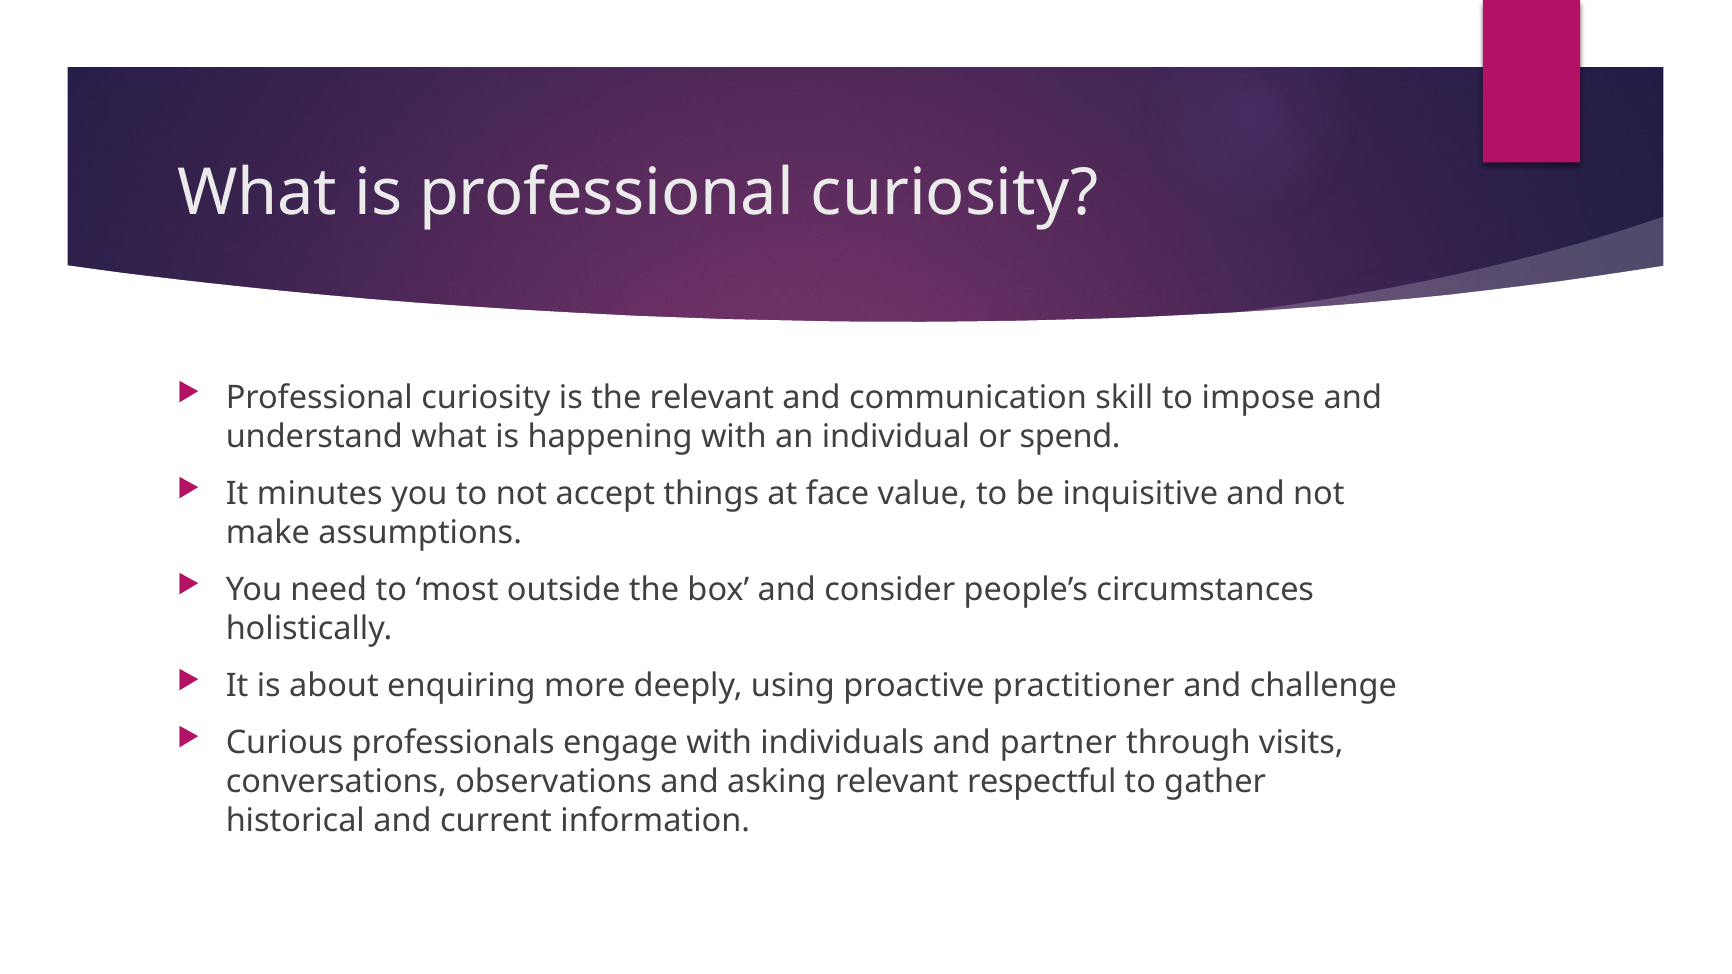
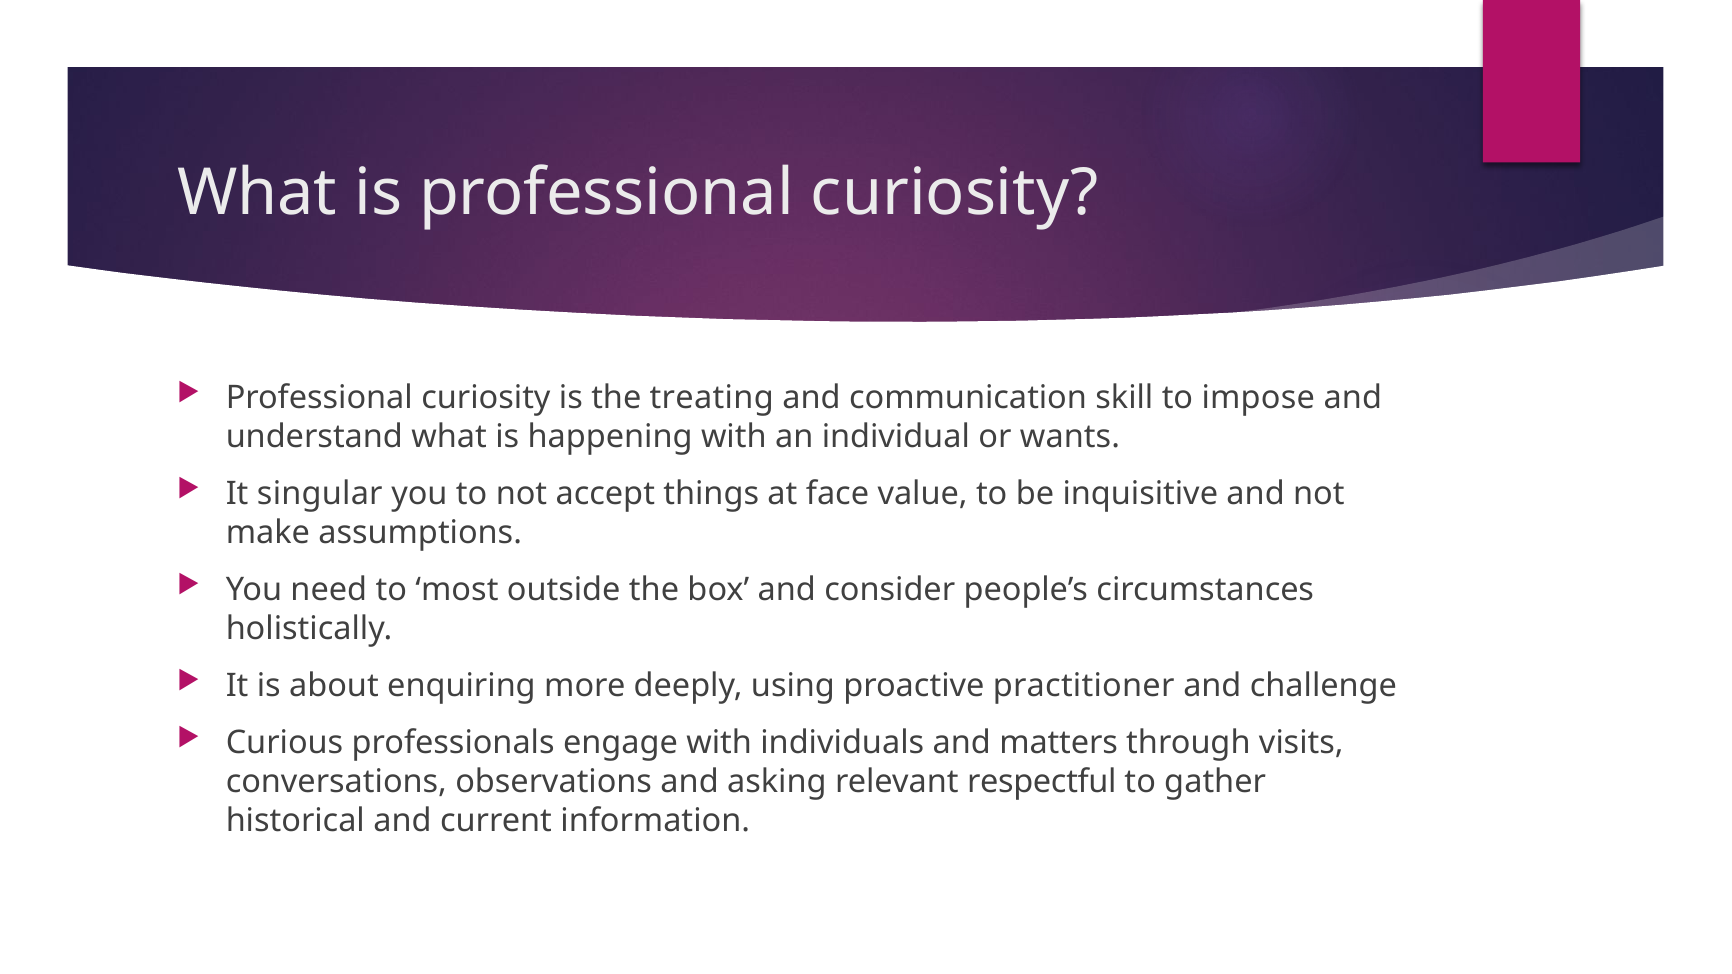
the relevant: relevant -> treating
spend: spend -> wants
minutes: minutes -> singular
partner: partner -> matters
